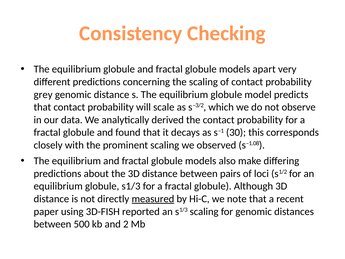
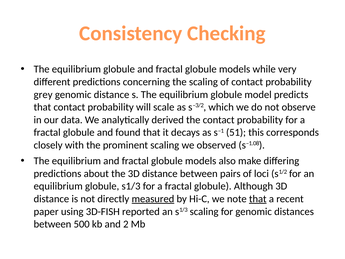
apart: apart -> while
30: 30 -> 51
that at (258, 199) underline: none -> present
